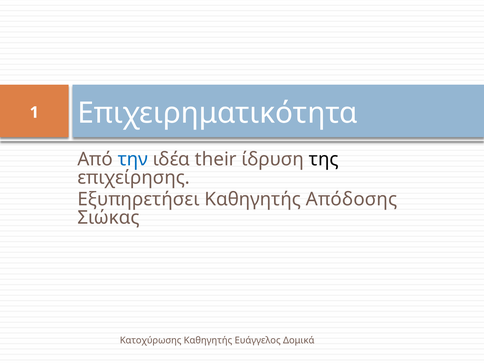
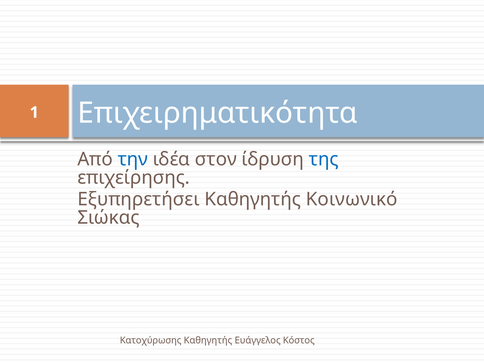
their: their -> στον
της colour: black -> blue
Απόδοσης: Απόδοσης -> Κοινωνικό
Δομικά: Δομικά -> Κόστος
